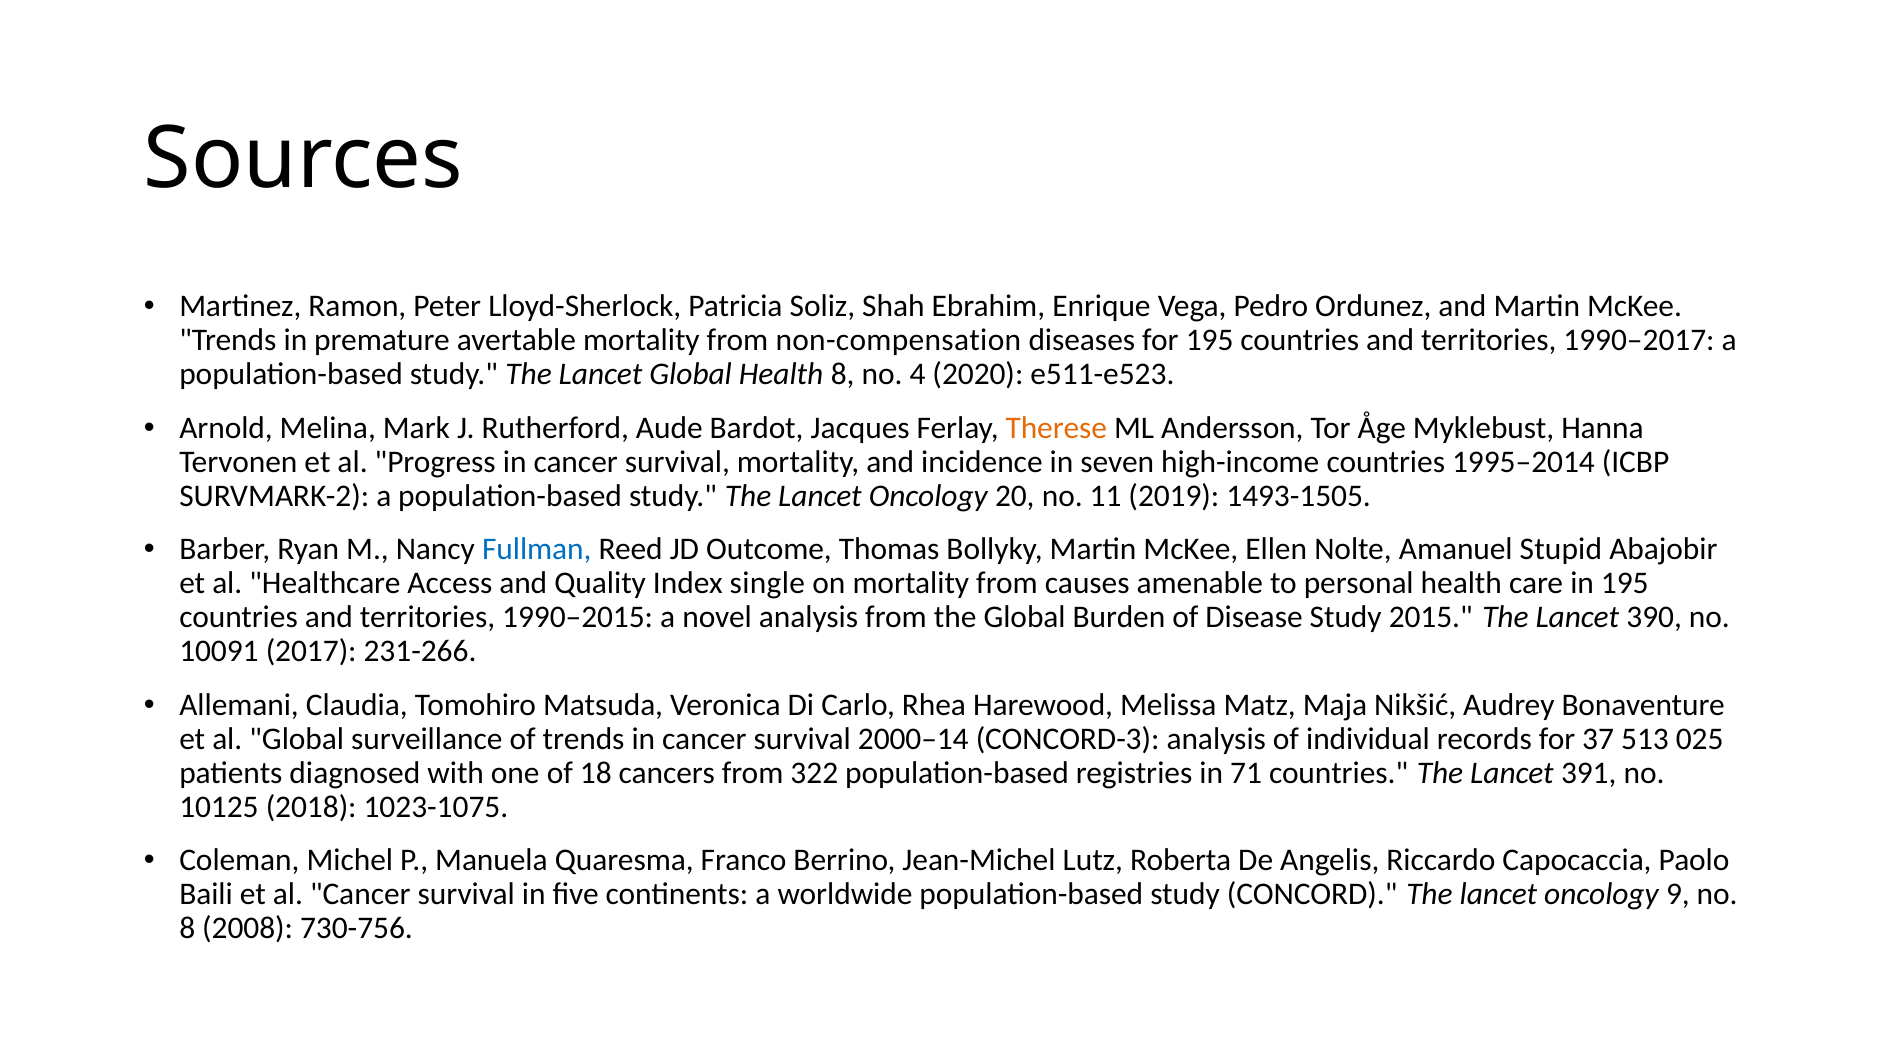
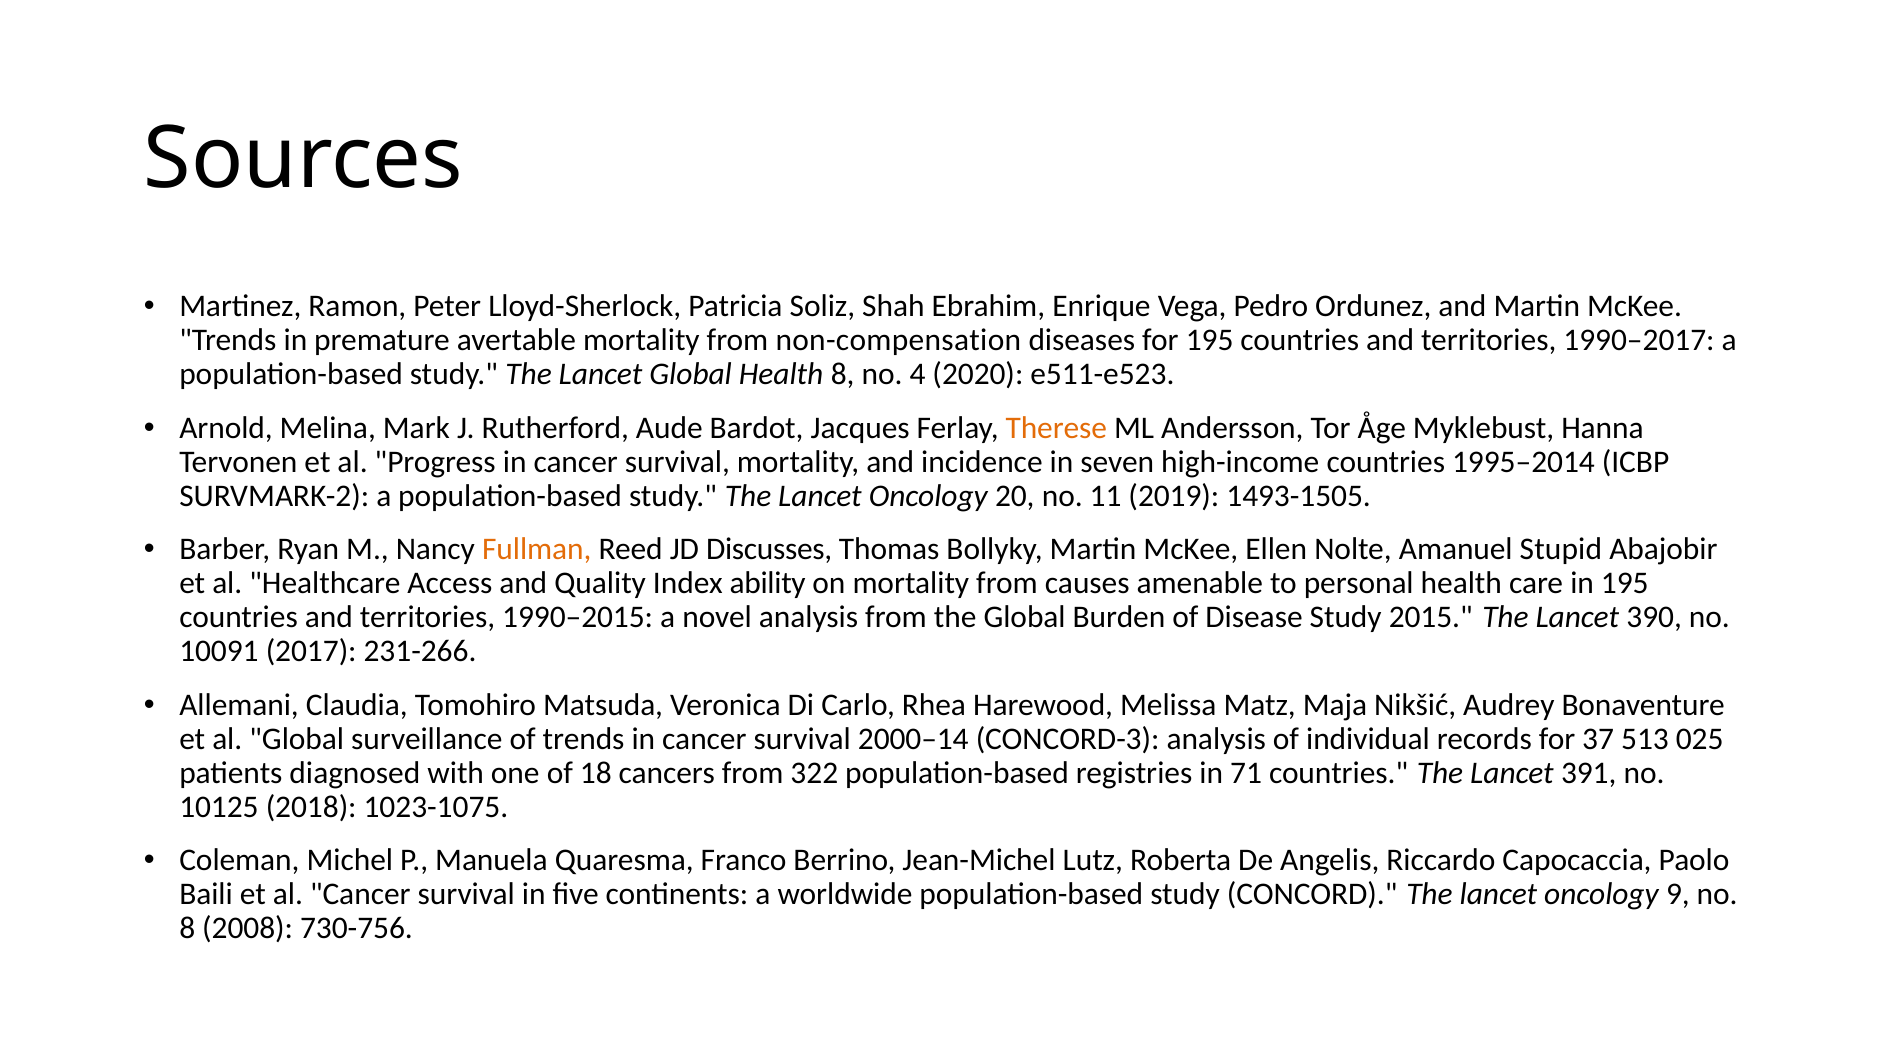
Fullman colour: blue -> orange
Outcome: Outcome -> Discusses
single: single -> ability
